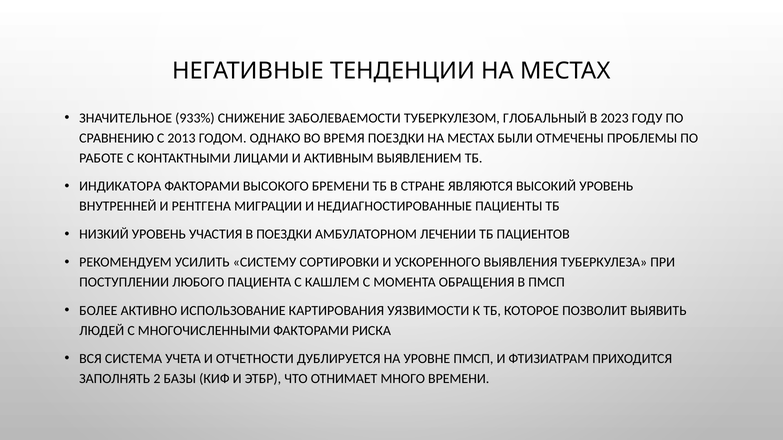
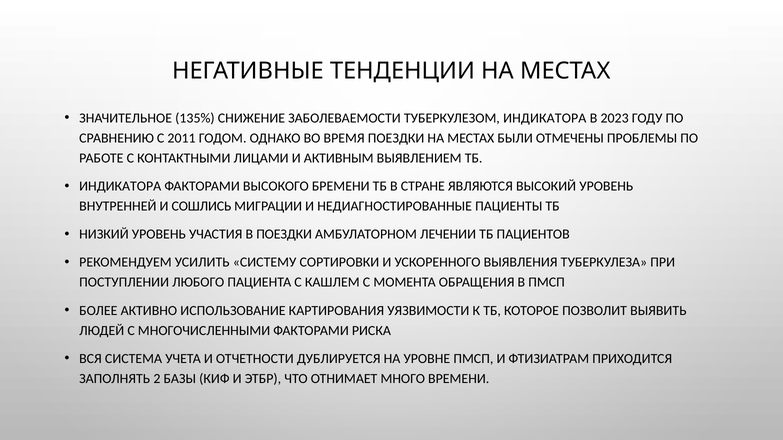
933%: 933% -> 135%
ТУБЕРКУЛЕЗОМ ГЛОБАЛЬНЫЙ: ГЛОБАЛЬНЫЙ -> ИНДИКАТОРА
2013: 2013 -> 2011
РЕНТГЕНА: РЕНТГЕНА -> СОШЛИСЬ
